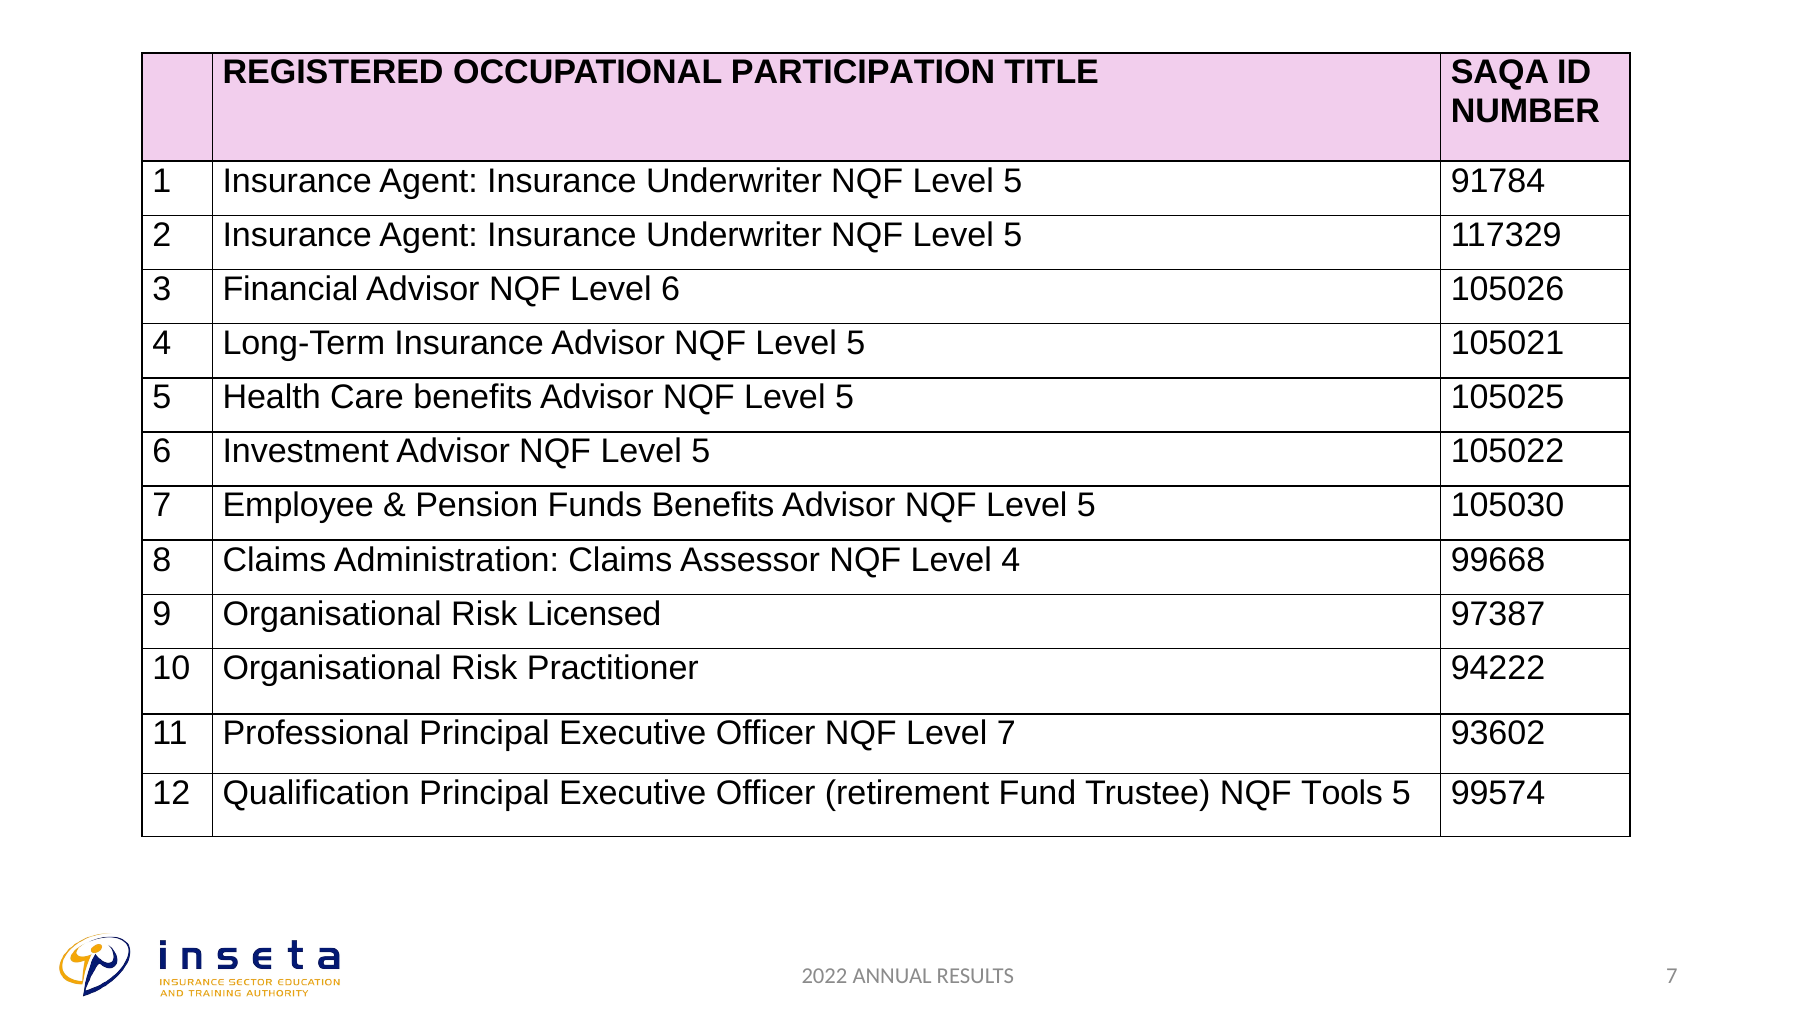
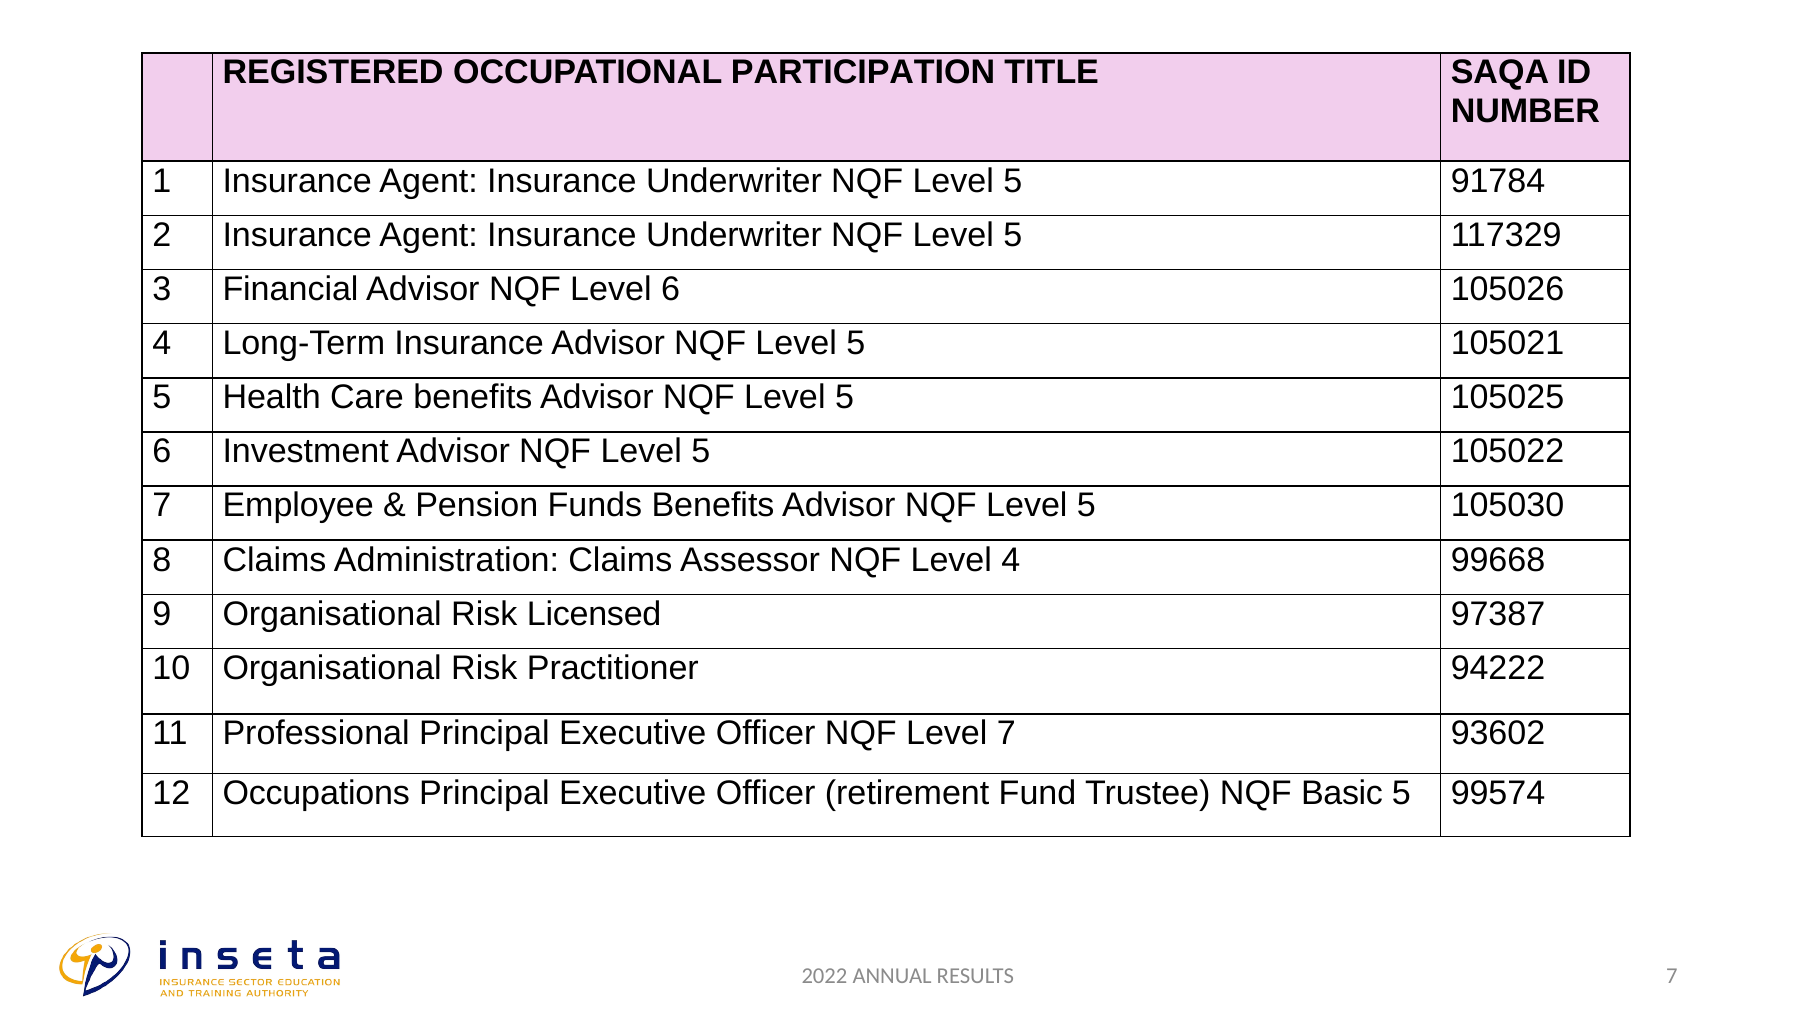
Qualification: Qualification -> Occupations
Tools: Tools -> Basic
